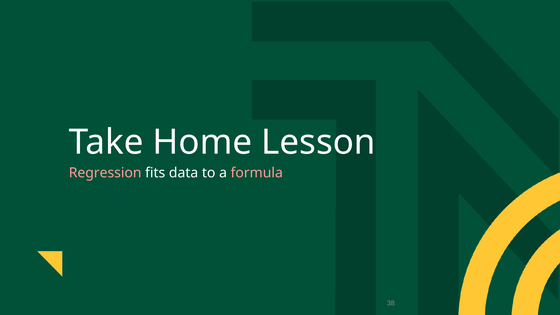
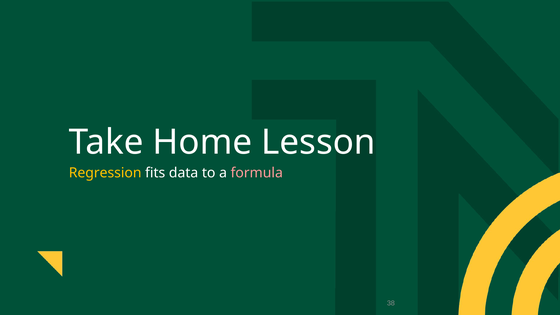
Regression colour: pink -> yellow
